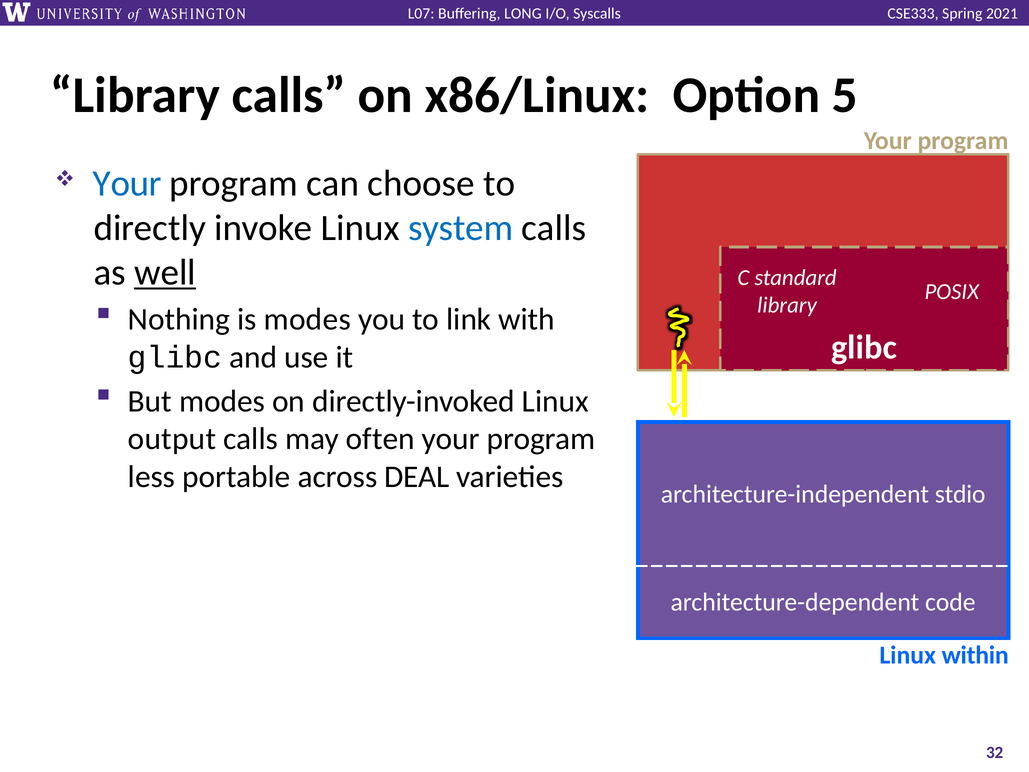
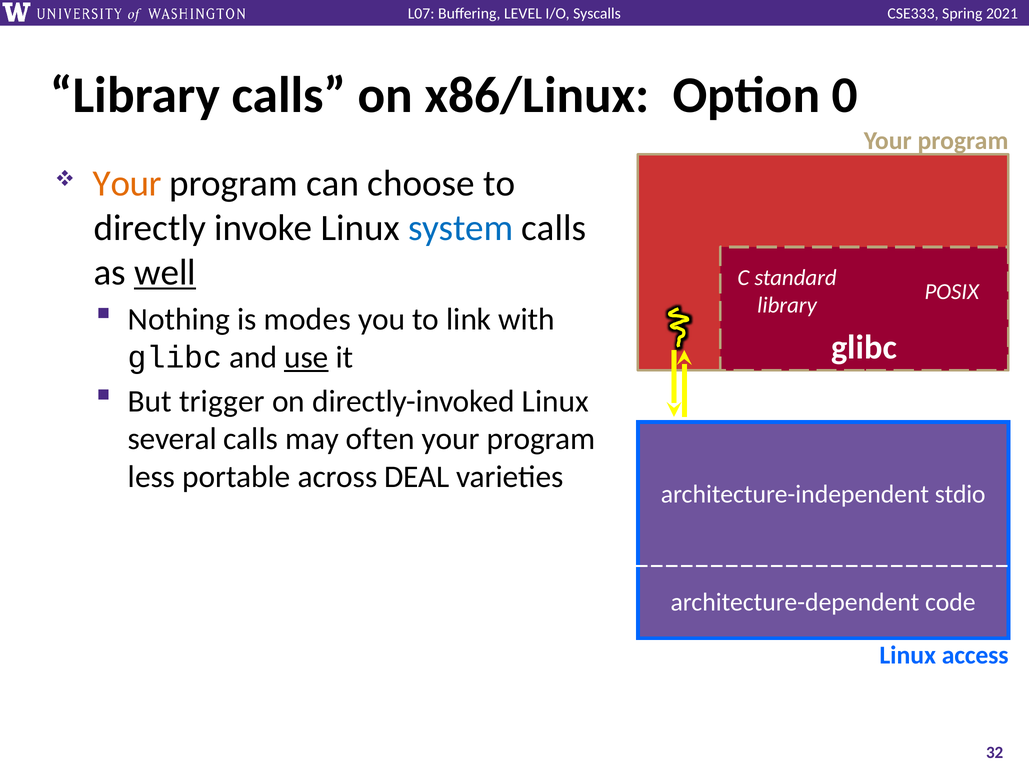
LONG: LONG -> LEVEL
5: 5 -> 0
Your at (127, 183) colour: blue -> orange
use underline: none -> present
But modes: modes -> trigger
output: output -> several
within: within -> access
